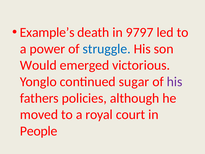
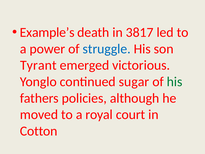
9797: 9797 -> 3817
Would: Would -> Tyrant
his at (175, 82) colour: purple -> green
People: People -> Cotton
